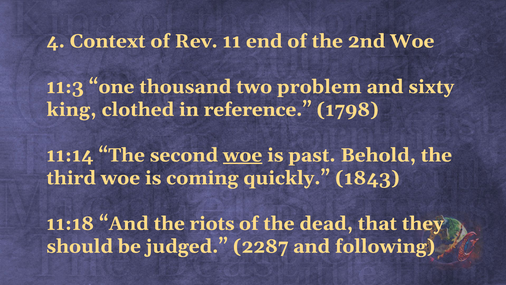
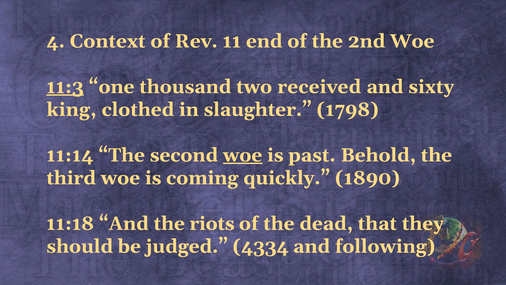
11:3 underline: none -> present
problem: problem -> received
reference: reference -> slaughter
1843: 1843 -> 1890
2287: 2287 -> 4334
